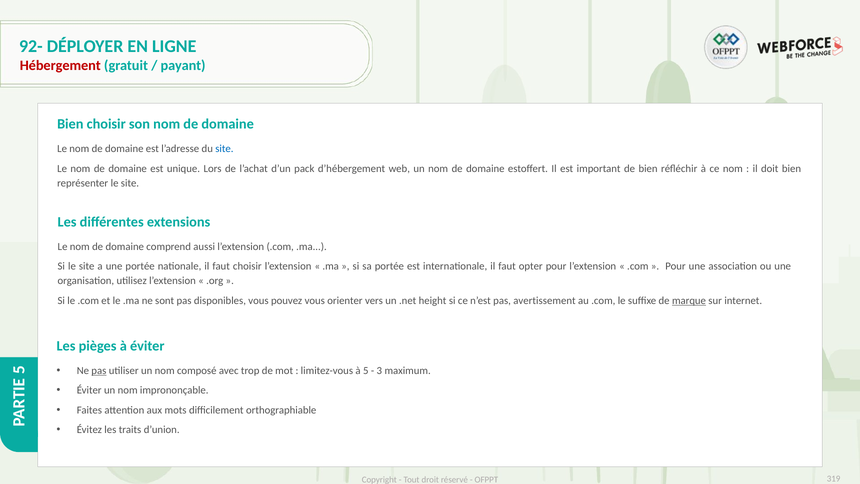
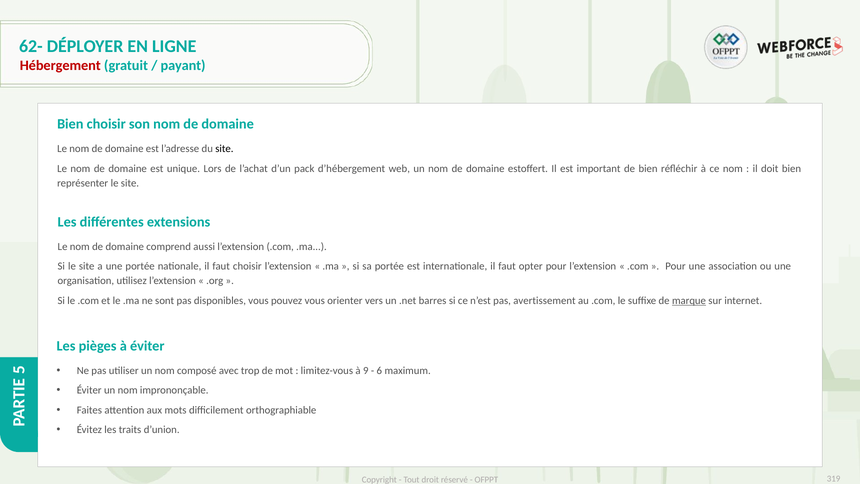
92-: 92- -> 62-
site at (224, 149) colour: blue -> black
height: height -> barres
pas at (99, 370) underline: present -> none
à 5: 5 -> 9
3: 3 -> 6
